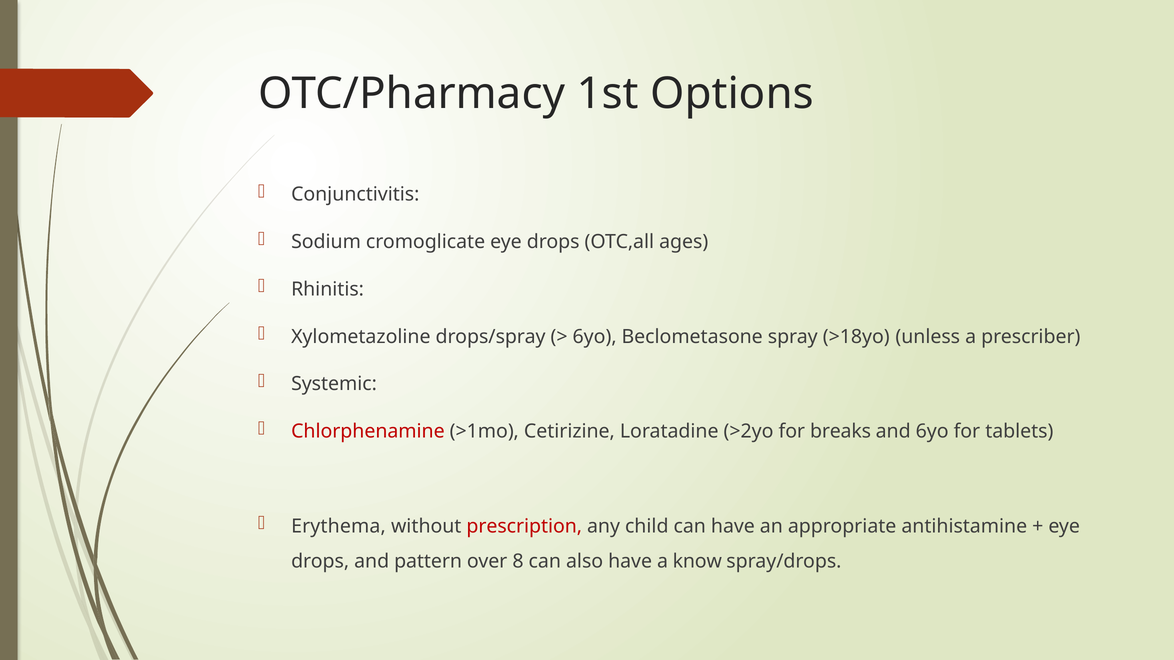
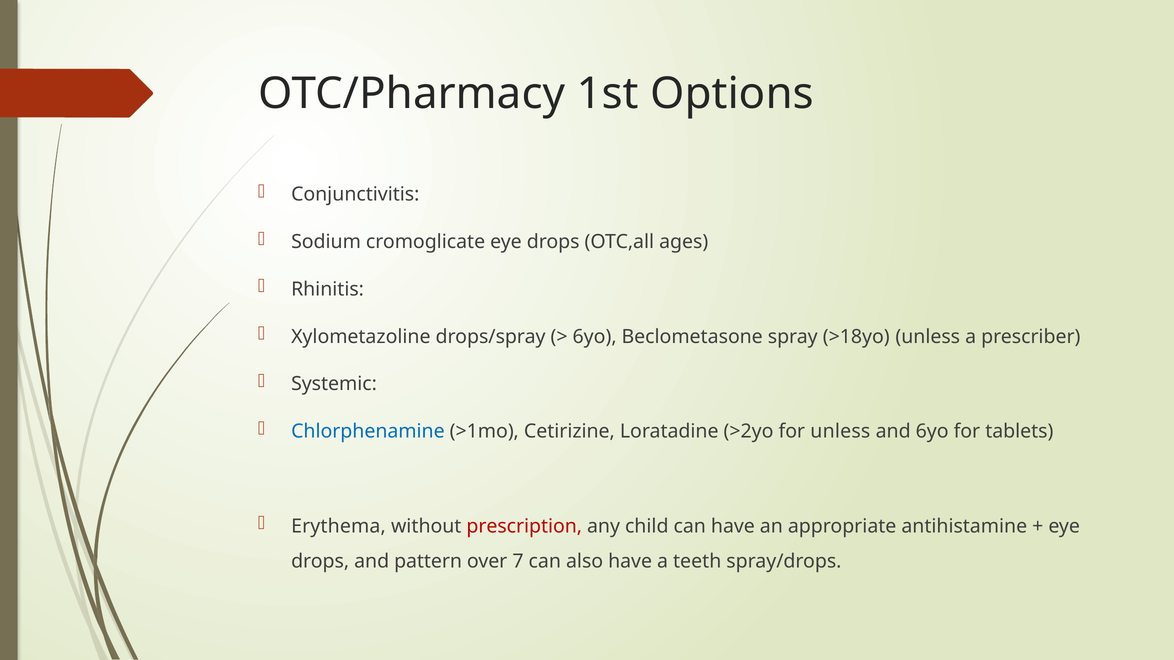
Chlorphenamine colour: red -> blue
for breaks: breaks -> unless
8: 8 -> 7
know: know -> teeth
